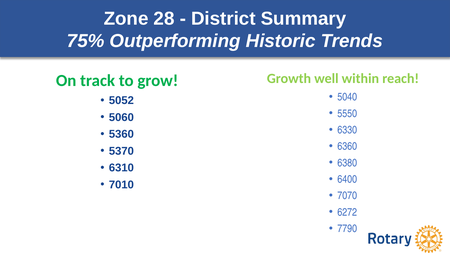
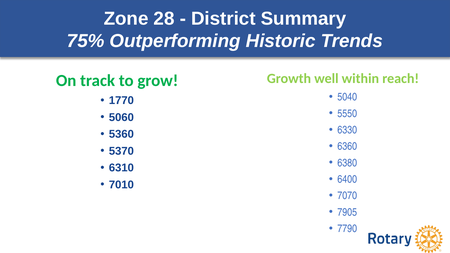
5052: 5052 -> 1770
6272: 6272 -> 7905
